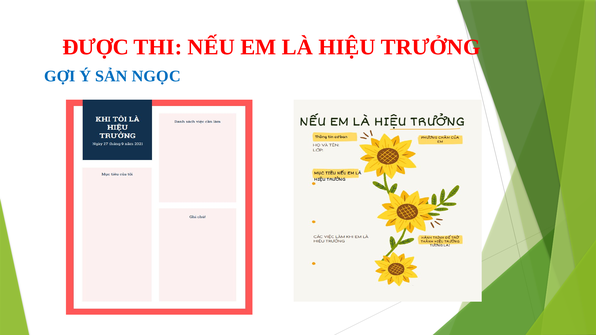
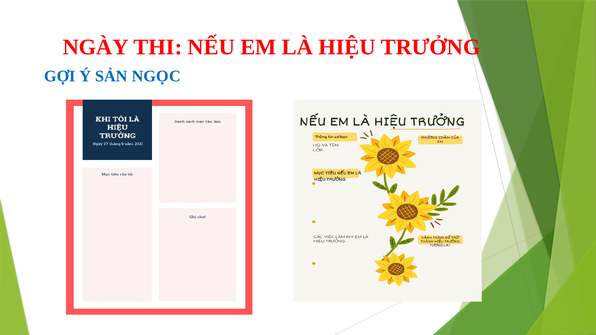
ĐƯỢC: ĐƯỢC -> NGÀY
